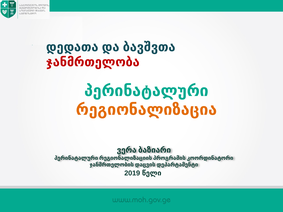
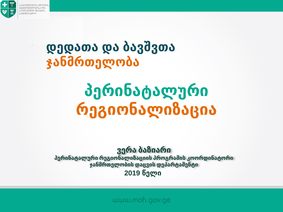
ჯანმრთელობა colour: red -> orange
